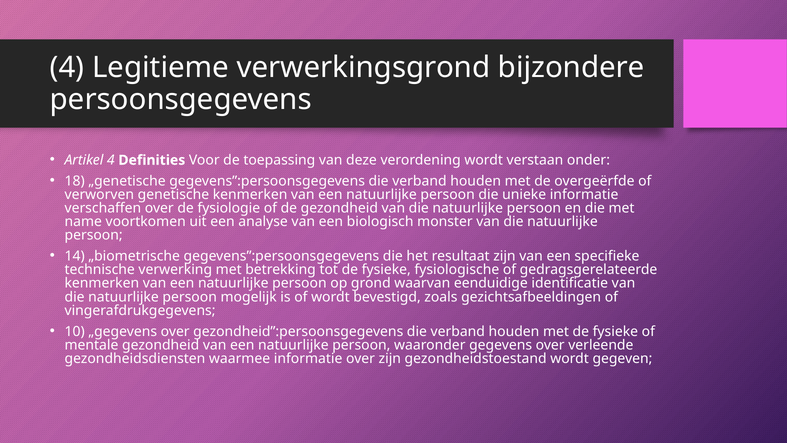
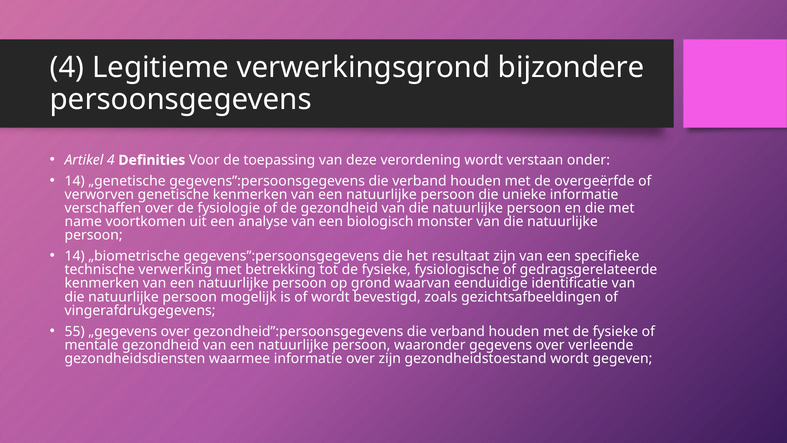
18 at (75, 181): 18 -> 14
10: 10 -> 55
